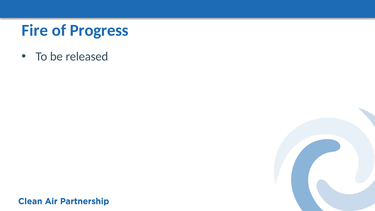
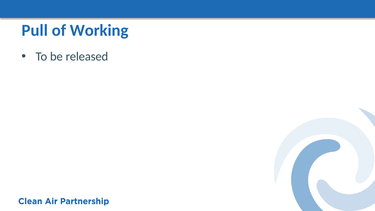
Fire: Fire -> Pull
Progress: Progress -> Working
